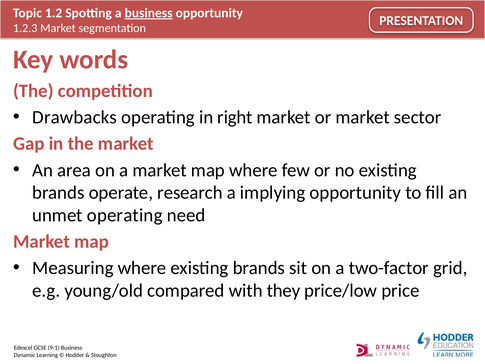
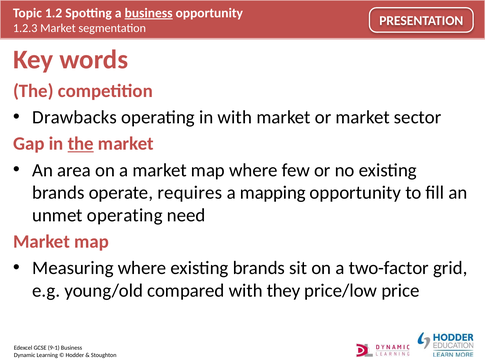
in right: right -> with
the at (81, 144) underline: none -> present
research: research -> requires
implying: implying -> mapping
